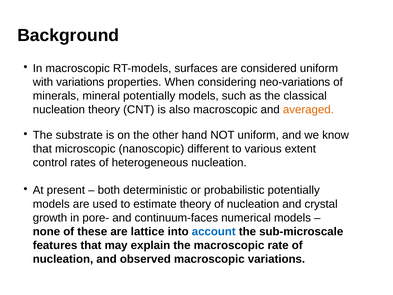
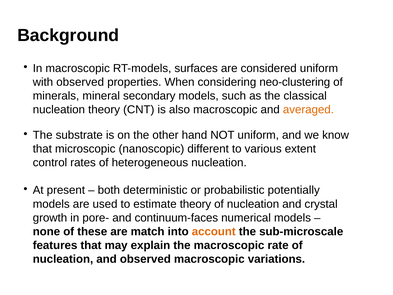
with variations: variations -> observed
neo-variations: neo-variations -> neo-clustering
mineral potentially: potentially -> secondary
lattice: lattice -> match
account colour: blue -> orange
